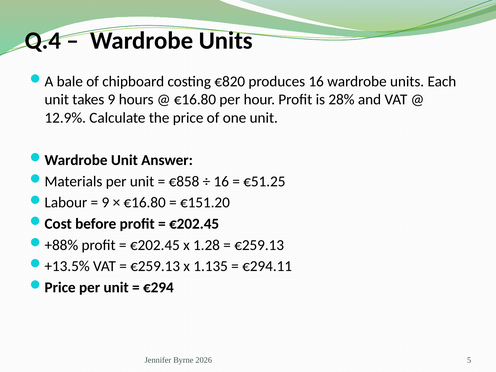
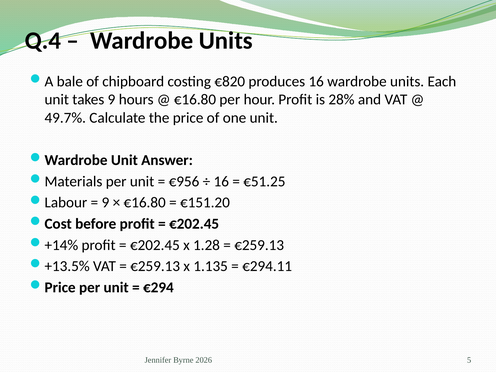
12.9%: 12.9% -> 49.7%
€858: €858 -> €956
+88%: +88% -> +14%
